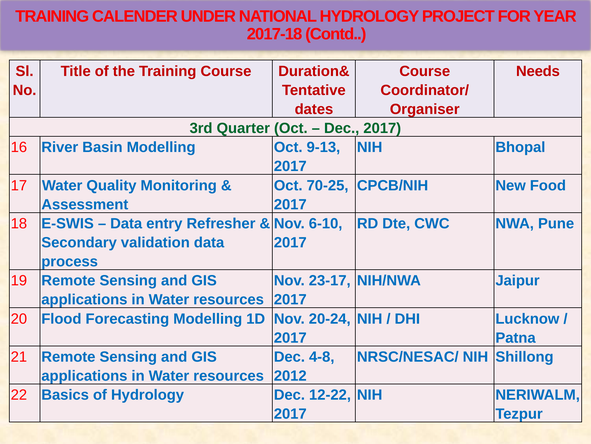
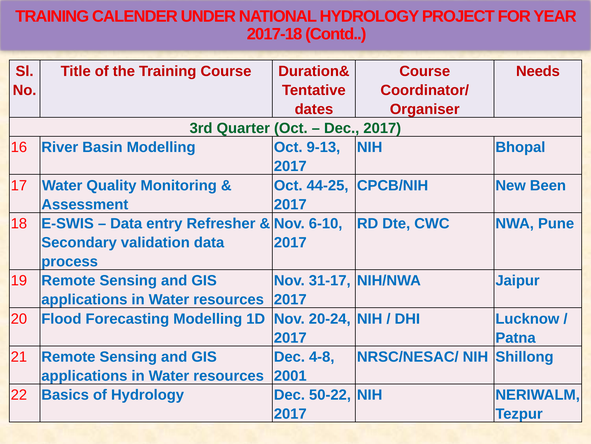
70-25: 70-25 -> 44-25
Food: Food -> Been
23-17: 23-17 -> 31-17
2012: 2012 -> 2001
12-22: 12-22 -> 50-22
